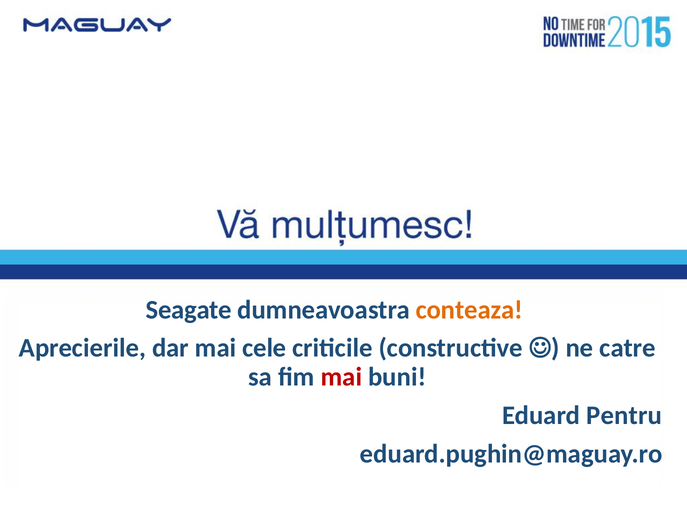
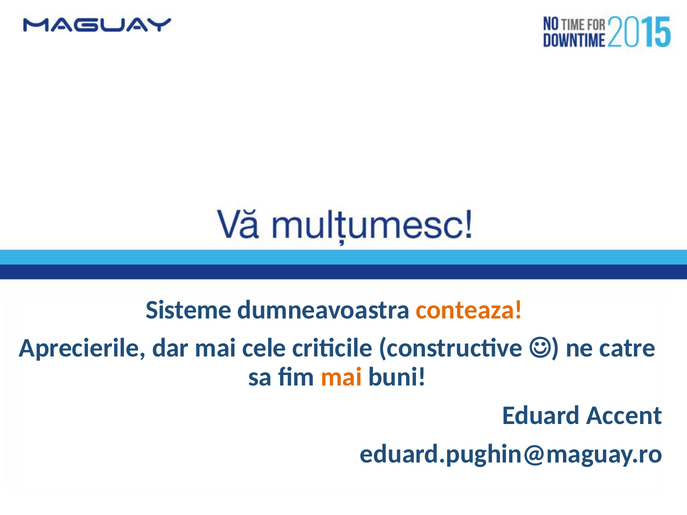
Seagate: Seagate -> Sisteme
mai at (341, 377) colour: red -> orange
Pentru: Pentru -> Accent
